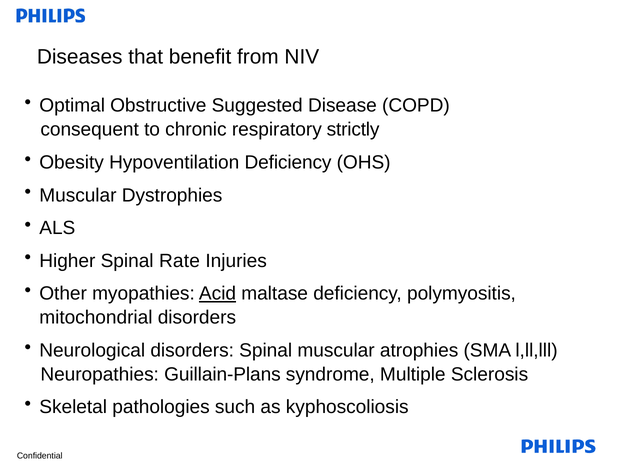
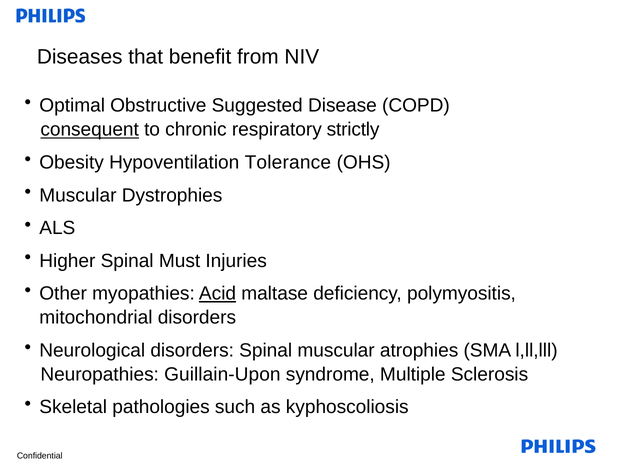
consequent underline: none -> present
Hypoventilation Deficiency: Deficiency -> Tolerance
Rate: Rate -> Must
Guillain-Plans: Guillain-Plans -> Guillain-Upon
